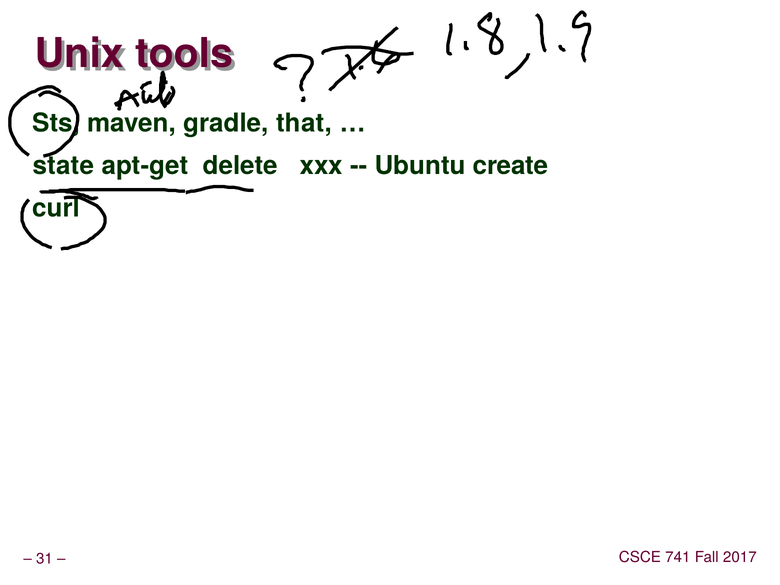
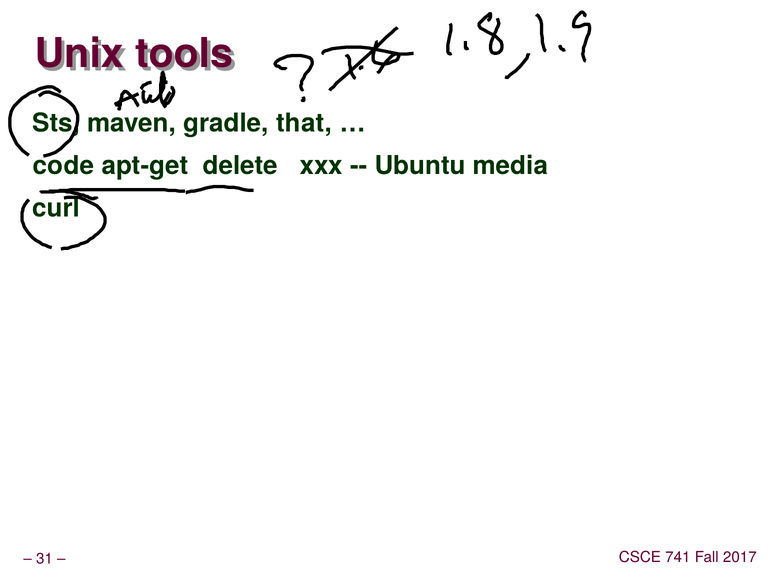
state: state -> code
create: create -> media
